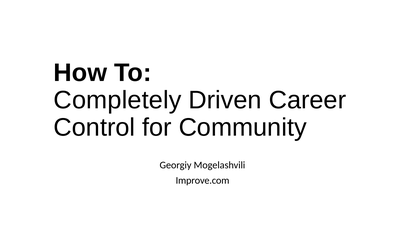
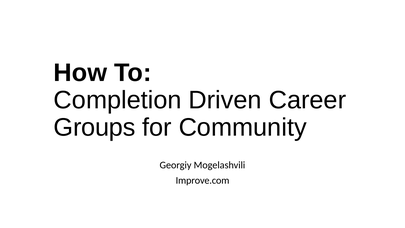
Completely: Completely -> Completion
Control: Control -> Groups
